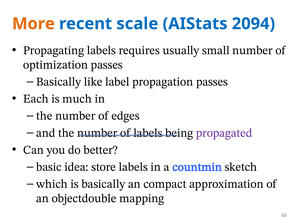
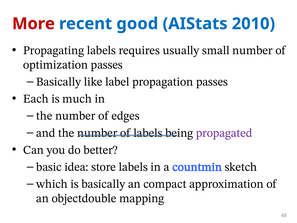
More colour: orange -> red
scale: scale -> good
2094: 2094 -> 2010
